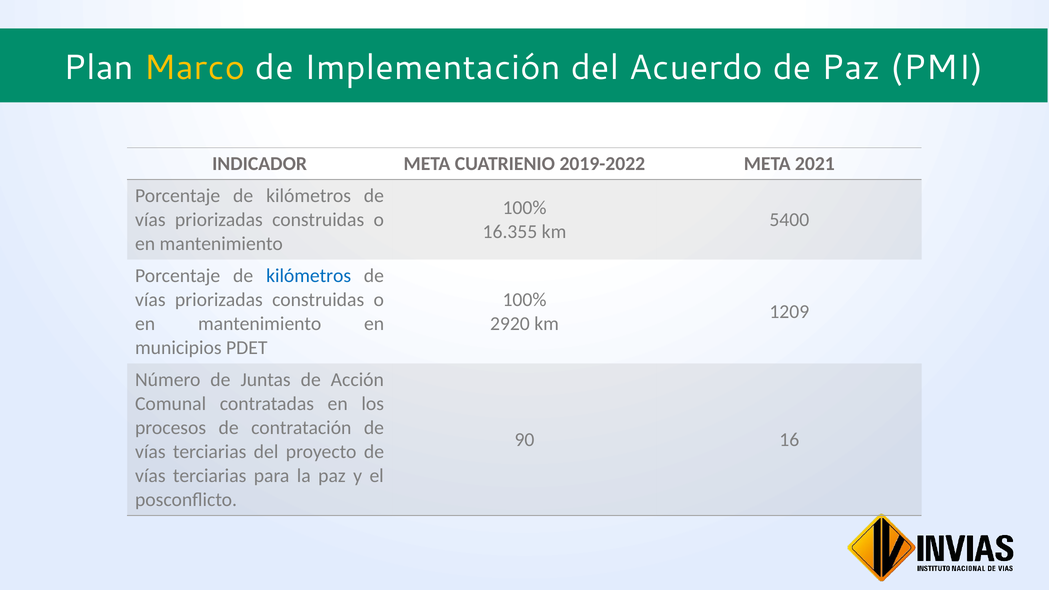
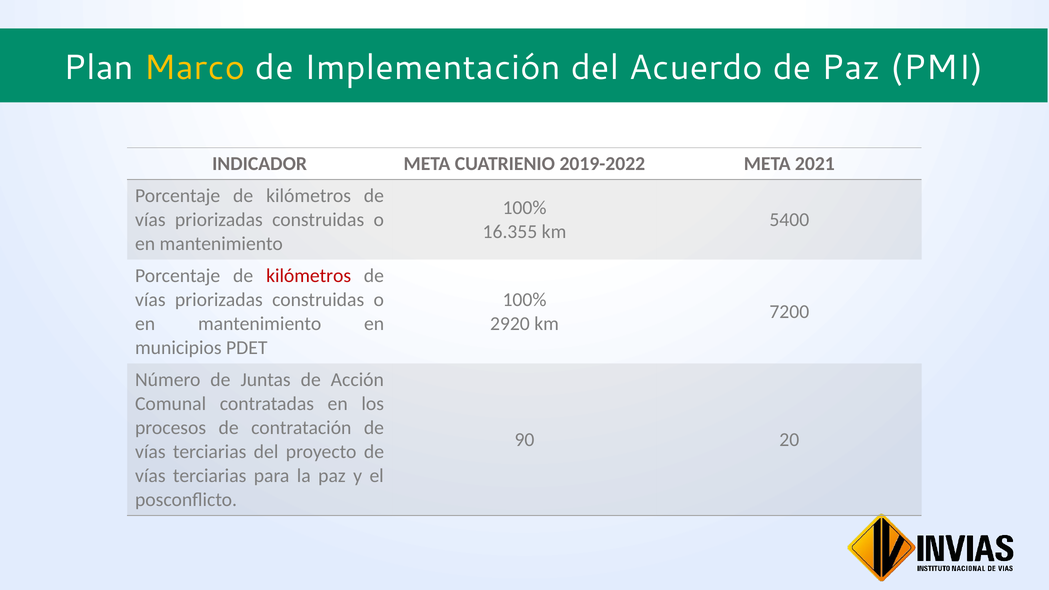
kilómetros at (309, 276) colour: blue -> red
1209: 1209 -> 7200
16: 16 -> 20
